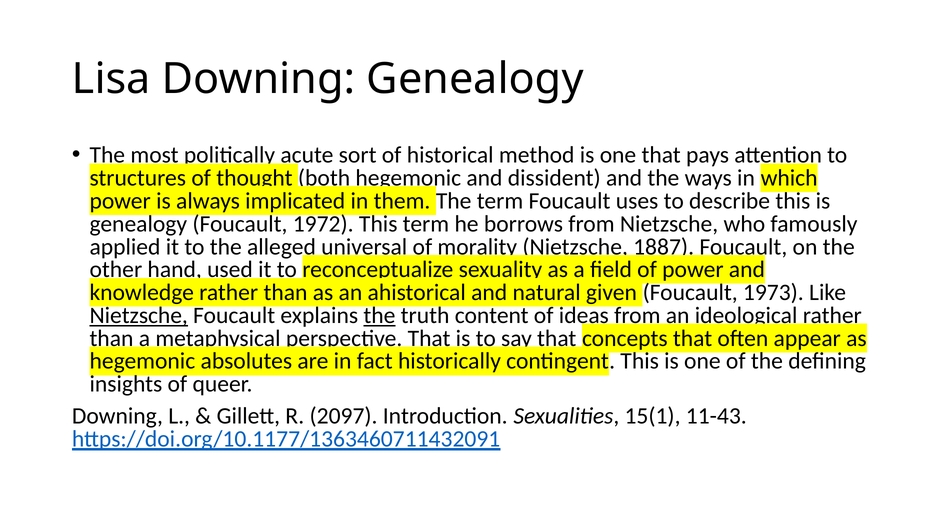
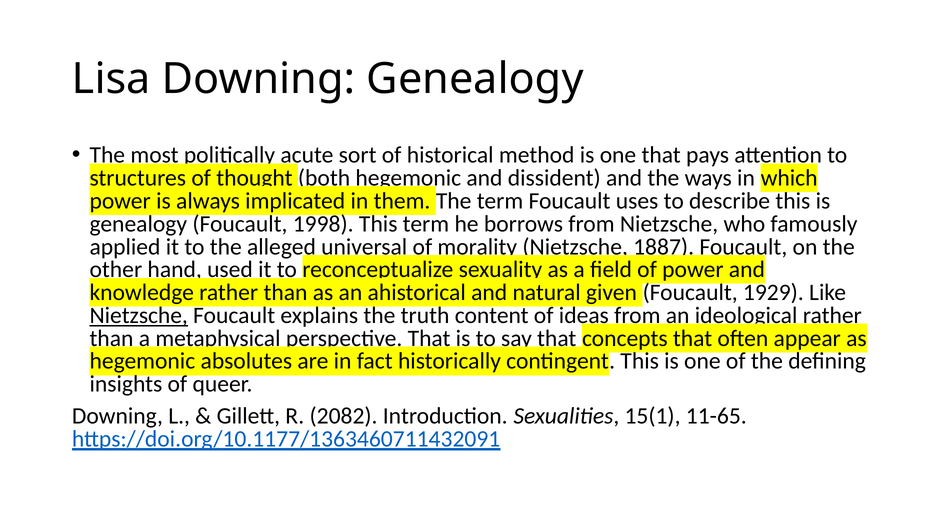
1972: 1972 -> 1998
1973: 1973 -> 1929
the at (379, 316) underline: present -> none
2097: 2097 -> 2082
11-43: 11-43 -> 11-65
